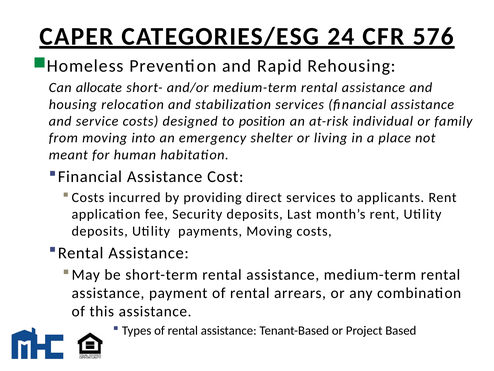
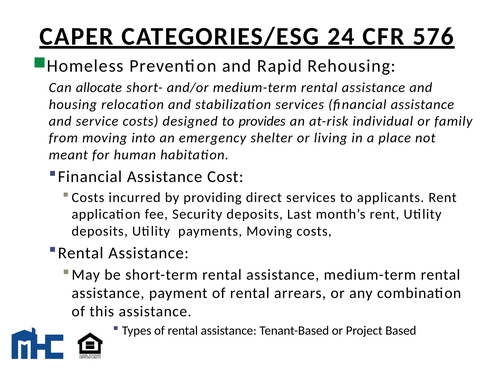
position: position -> provides
